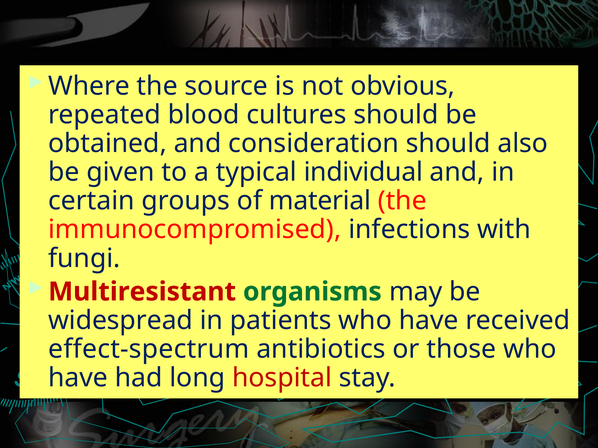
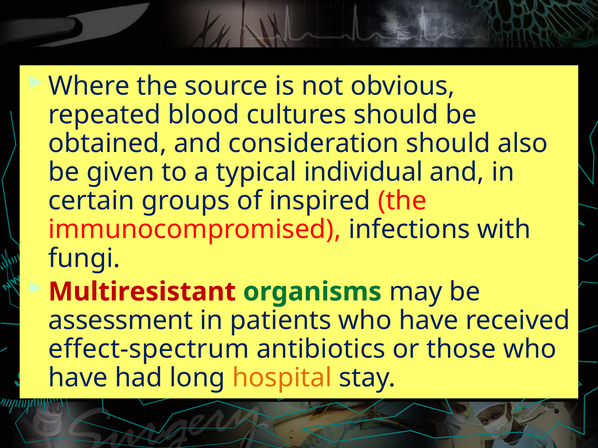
material: material -> inspired
widespread: widespread -> assessment
hospital colour: red -> orange
